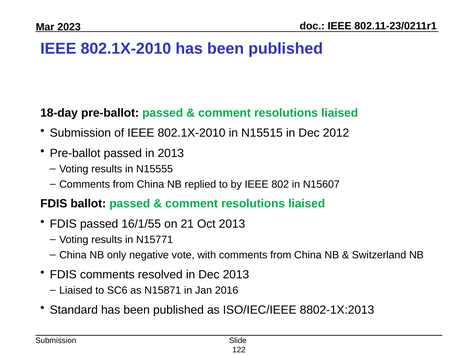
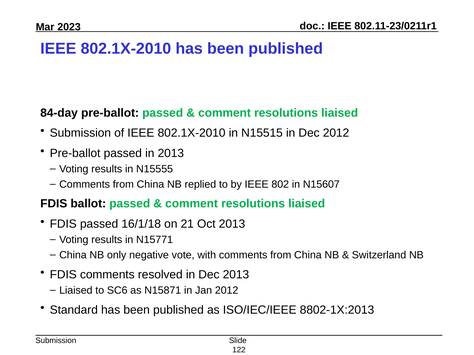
18-day: 18-day -> 84-day
16/1/55: 16/1/55 -> 16/1/18
Jan 2016: 2016 -> 2012
